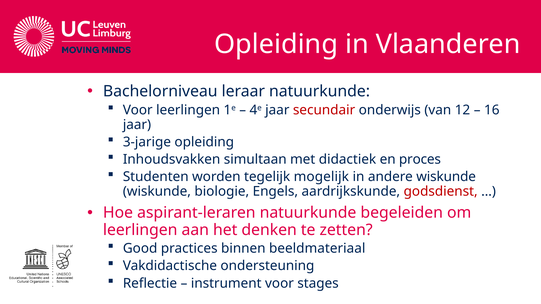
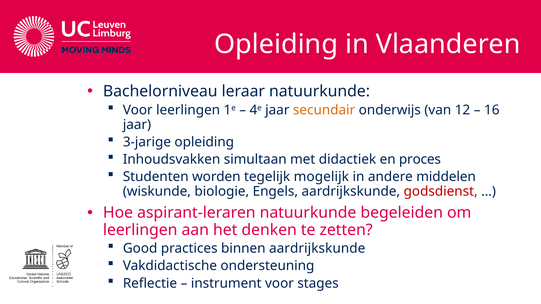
secundair colour: red -> orange
andere wiskunde: wiskunde -> middelen
binnen beeldmateriaal: beeldmateriaal -> aardrijkskunde
